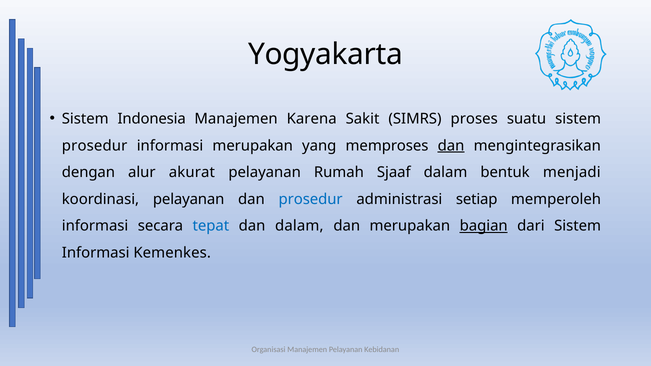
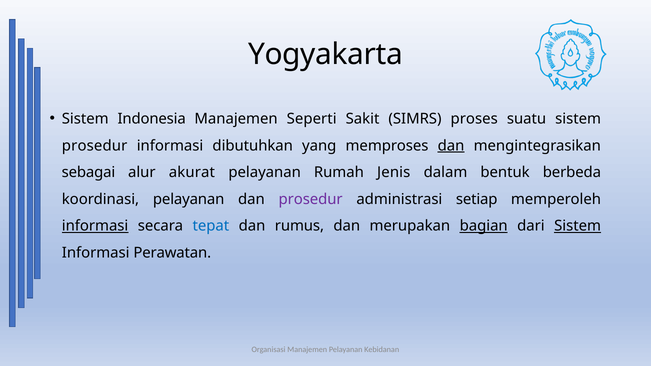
Karena: Karena -> Seperti
informasi merupakan: merupakan -> dibutuhkan
dengan: dengan -> sebagai
Sjaaf: Sjaaf -> Jenis
menjadi: menjadi -> berbeda
prosedur at (311, 199) colour: blue -> purple
informasi at (95, 226) underline: none -> present
dan dalam: dalam -> rumus
Sistem at (578, 226) underline: none -> present
Kemenkes: Kemenkes -> Perawatan
